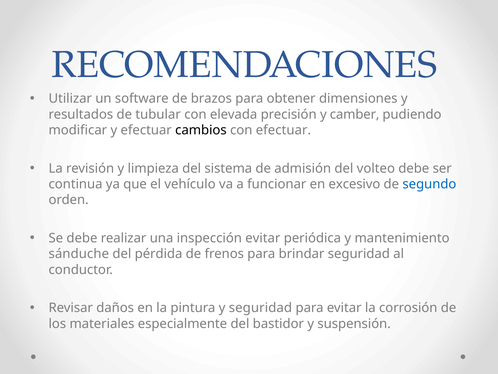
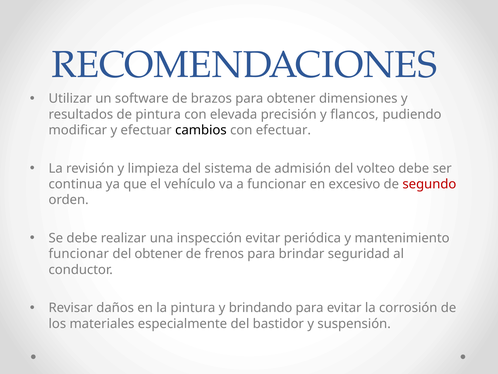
de tubular: tubular -> pintura
camber: camber -> flancos
segundo colour: blue -> red
sánduche at (79, 254): sánduche -> funcionar
del pérdida: pérdida -> obtener
y seguridad: seguridad -> brindando
